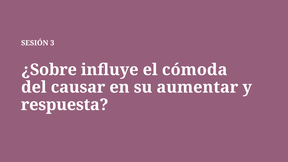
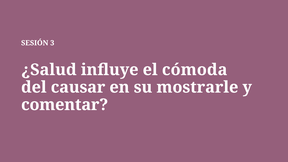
¿Sobre: ¿Sobre -> ¿Salud
aumentar: aumentar -> mostrarle
respuesta: respuesta -> comentar
